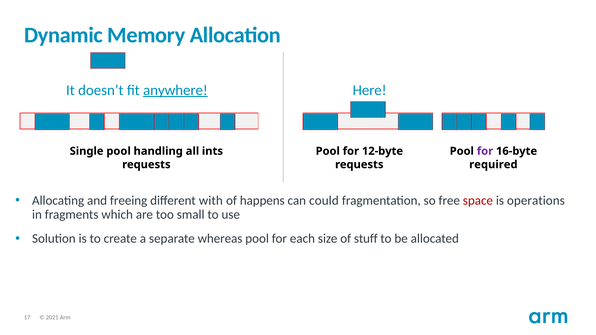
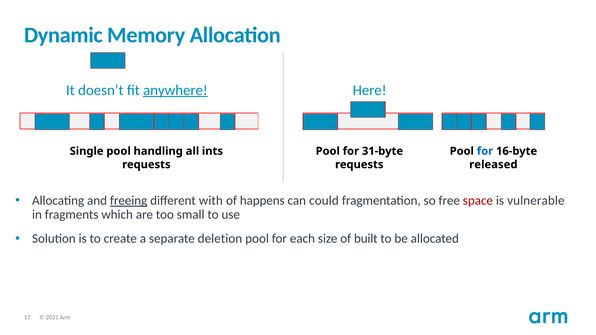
12-byte: 12-byte -> 31-byte
for at (485, 151) colour: purple -> blue
required: required -> released
freeing underline: none -> present
operations: operations -> vulnerable
whereas: whereas -> deletion
stuff: stuff -> built
